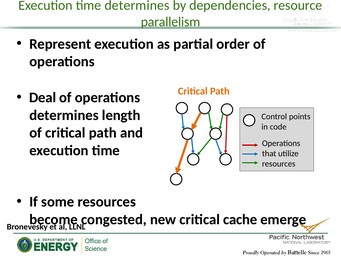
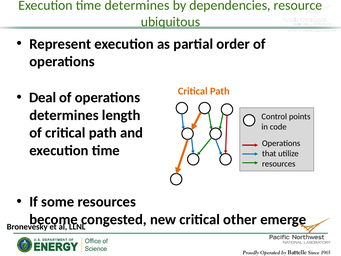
parallelism: parallelism -> ubiquitous
cache: cache -> other
